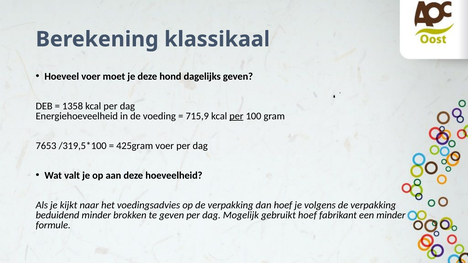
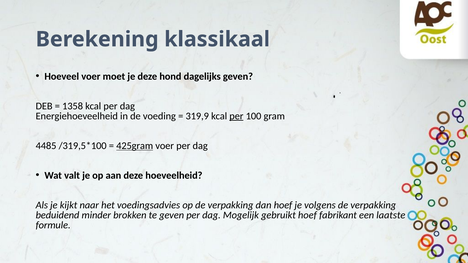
715,9: 715,9 -> 319,9
7653: 7653 -> 4485
425gram underline: none -> present
een minder: minder -> laatste
